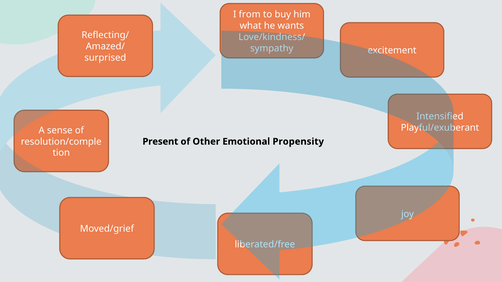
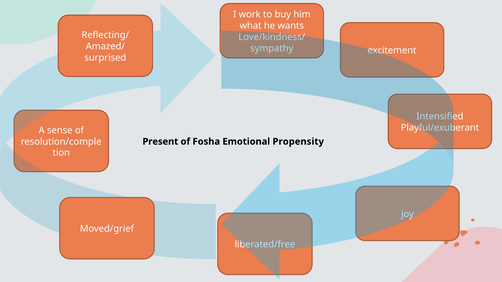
from: from -> work
Other: Other -> Fosha
